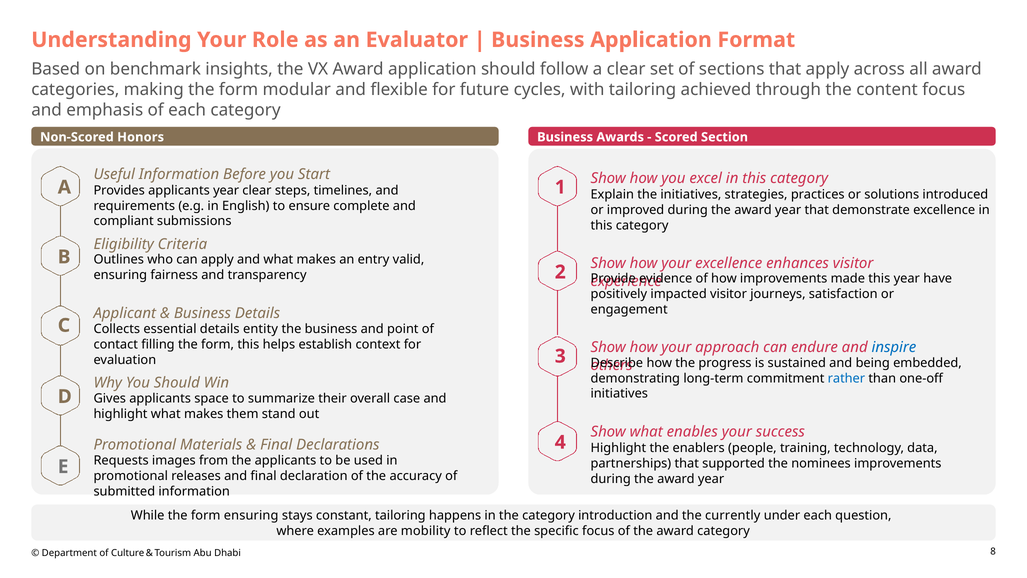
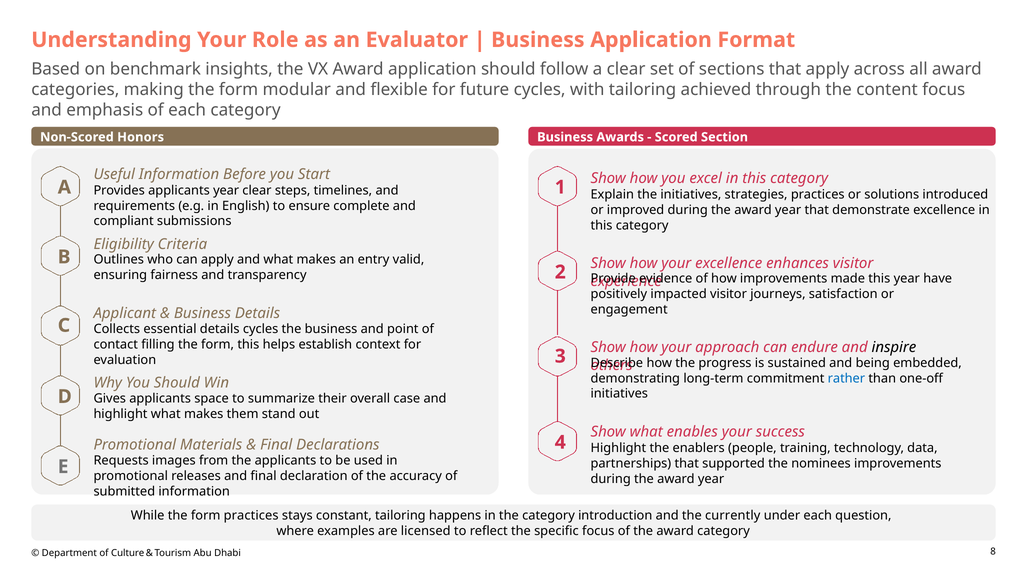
details entity: entity -> cycles
inspire colour: blue -> black
form ensuring: ensuring -> practices
mobility: mobility -> licensed
